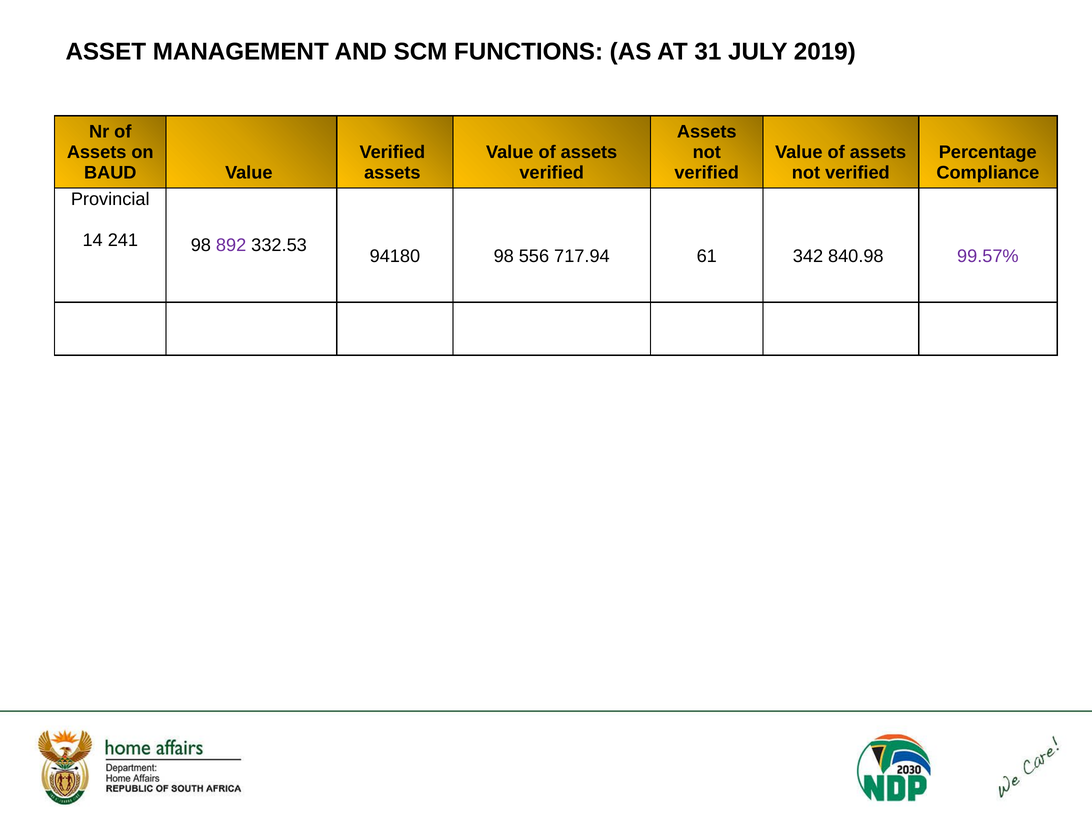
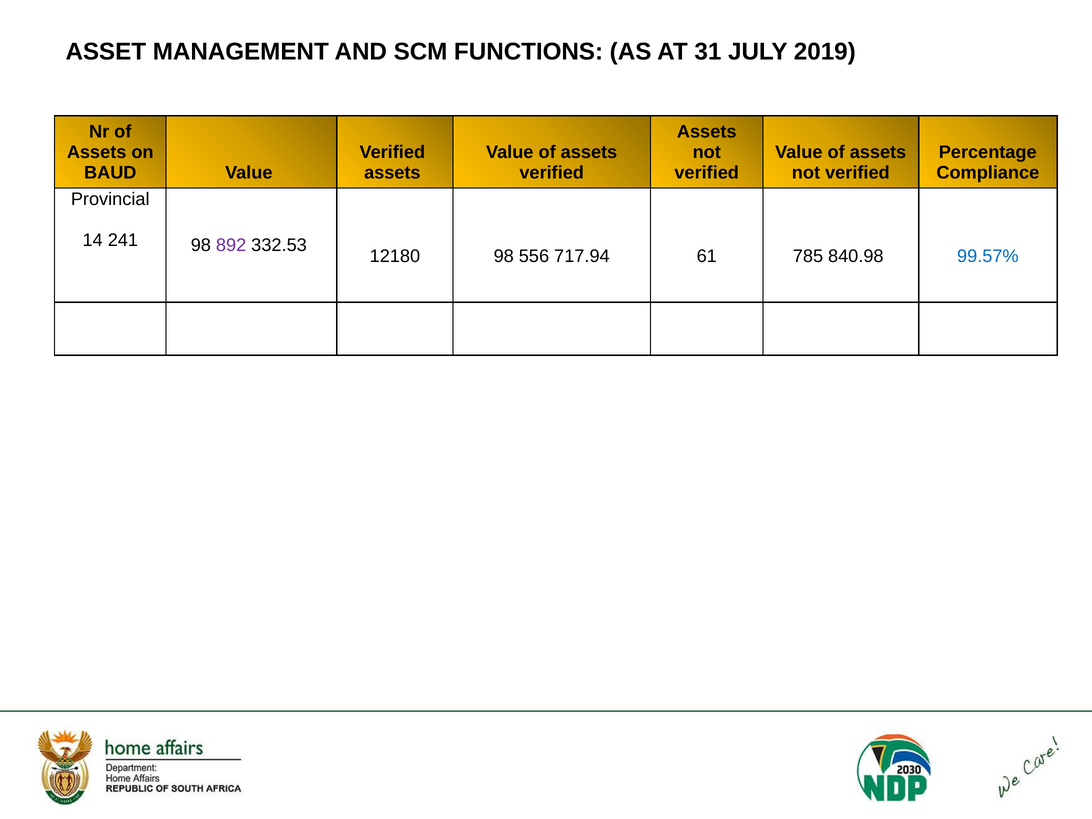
94180: 94180 -> 12180
342: 342 -> 785
99.57% colour: purple -> blue
